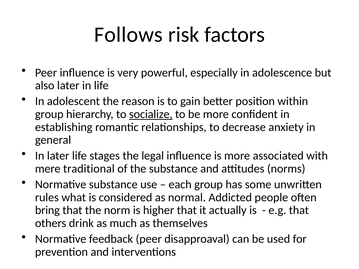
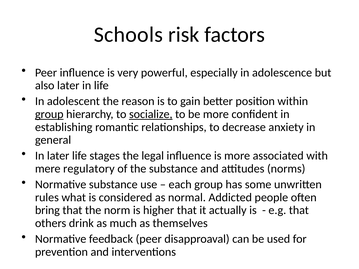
Follows: Follows -> Schools
group at (49, 114) underline: none -> present
traditional: traditional -> regulatory
